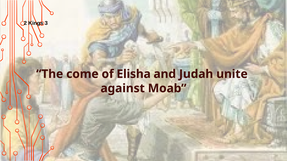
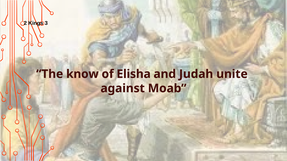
come: come -> know
